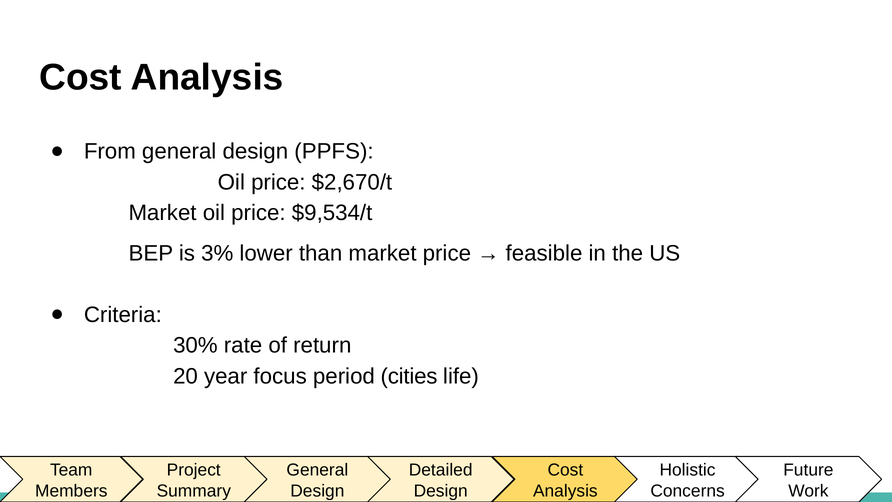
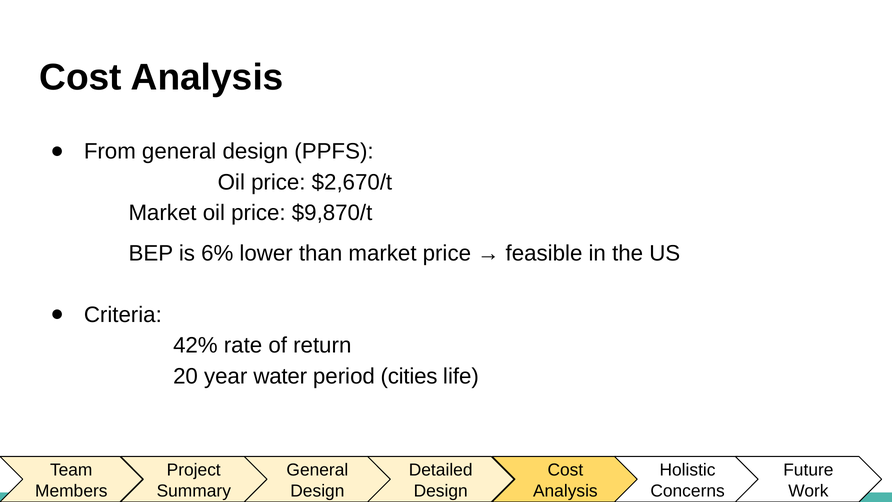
$9,534/t: $9,534/t -> $9,870/t
3%: 3% -> 6%
30%: 30% -> 42%
focus: focus -> water
